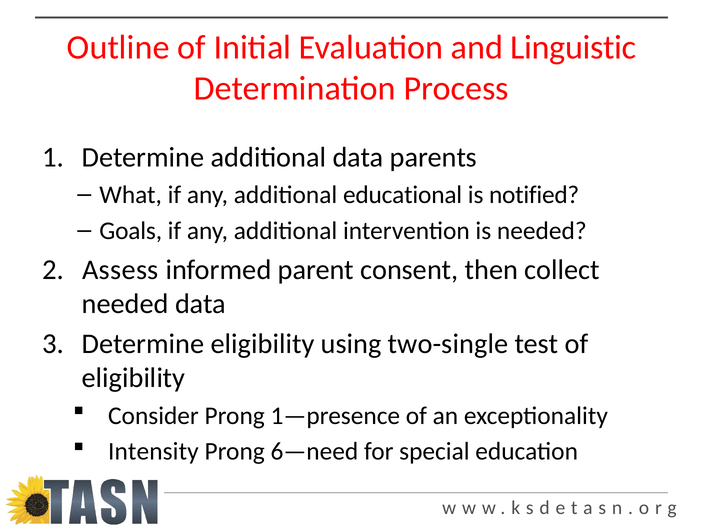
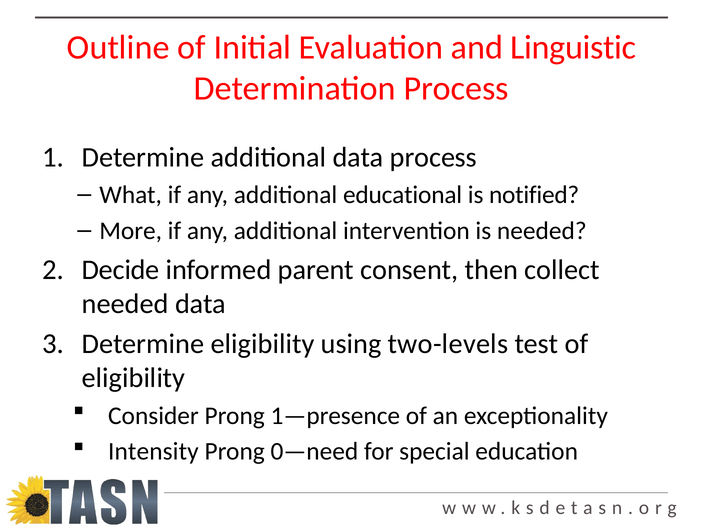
data parents: parents -> process
Goals: Goals -> More
Assess: Assess -> Decide
two-single: two-single -> two-levels
6—need: 6—need -> 0—need
